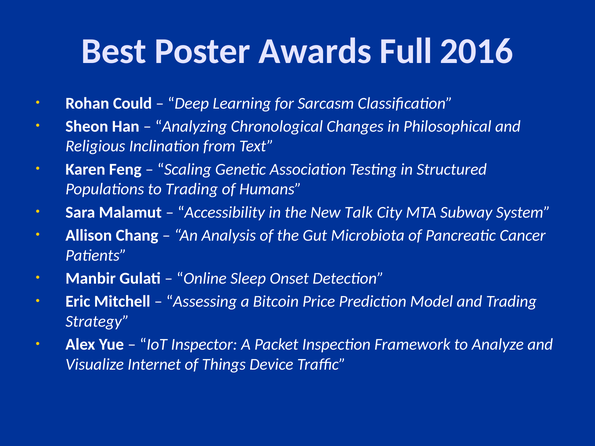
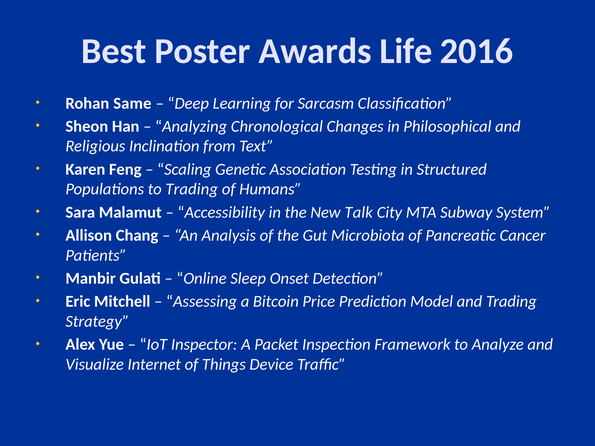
Full: Full -> Life
Could: Could -> Same
